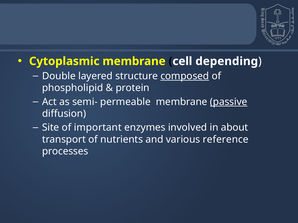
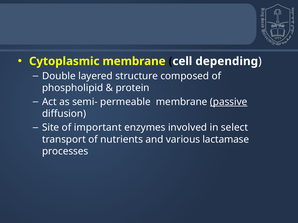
composed underline: present -> none
about: about -> select
reference: reference -> lactamase
